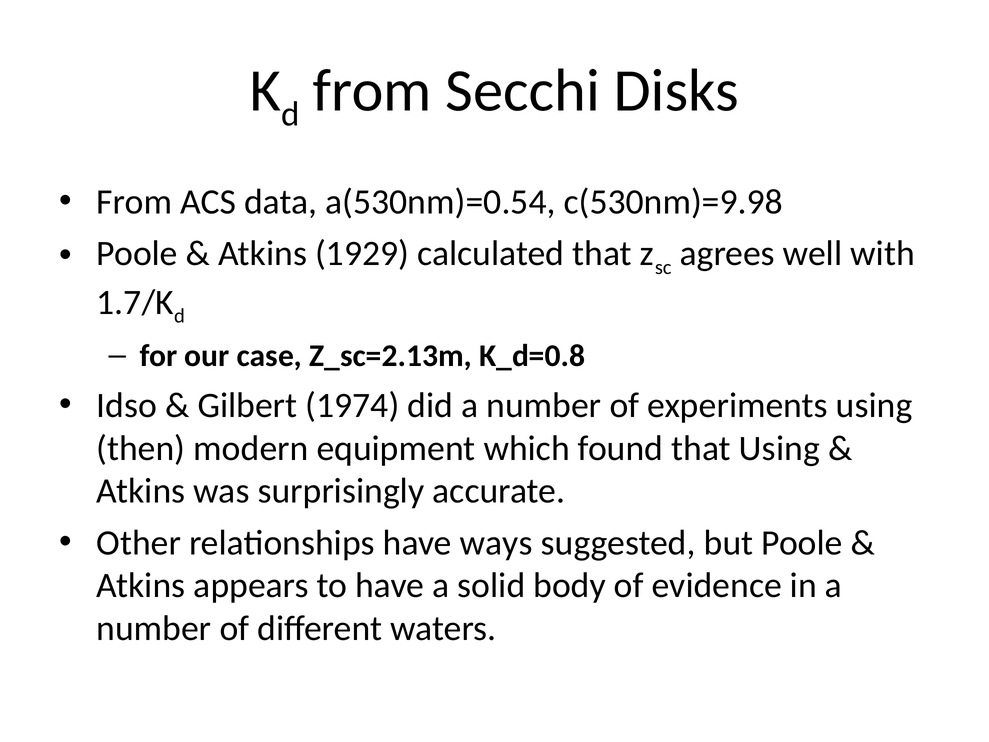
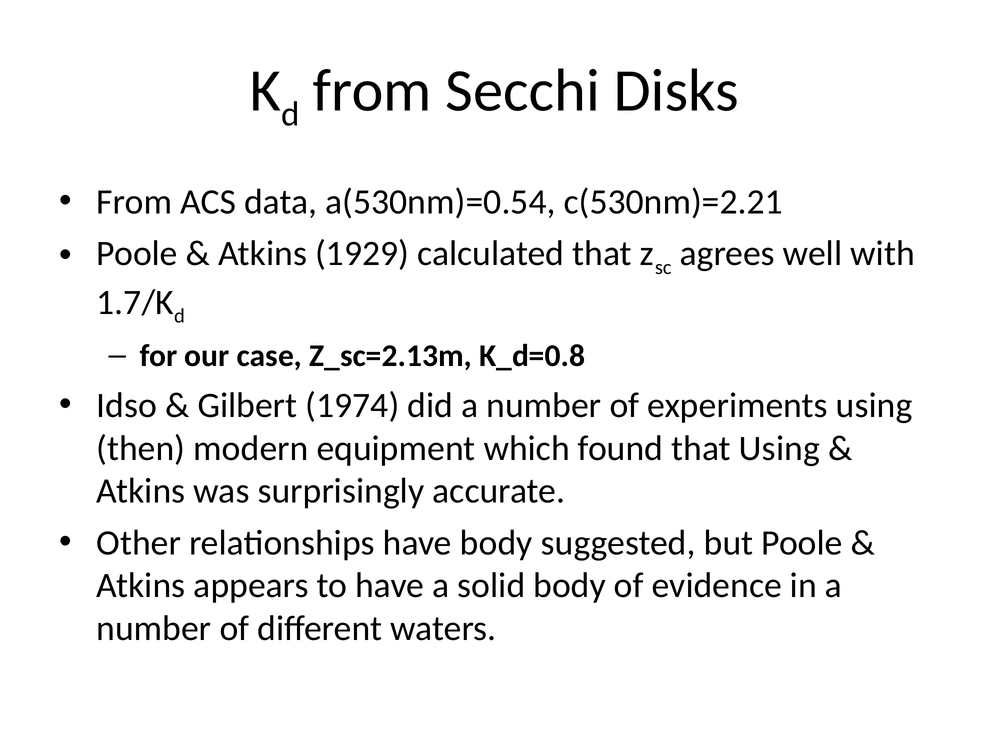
c(530nm)=9.98: c(530nm)=9.98 -> c(530nm)=2.21
have ways: ways -> body
